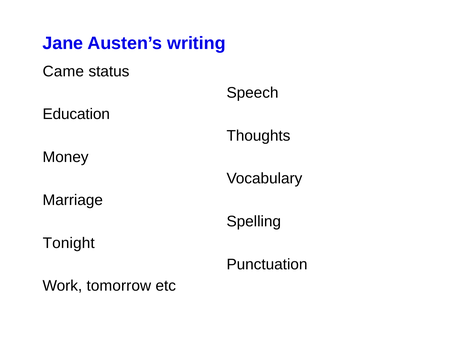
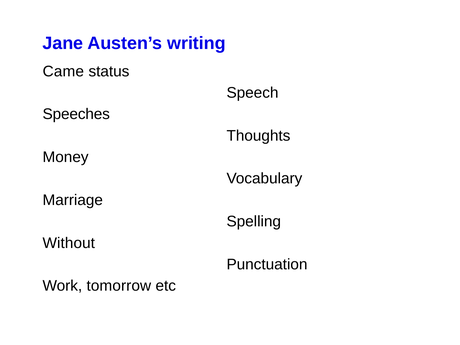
Education: Education -> Speeches
Tonight: Tonight -> Without
